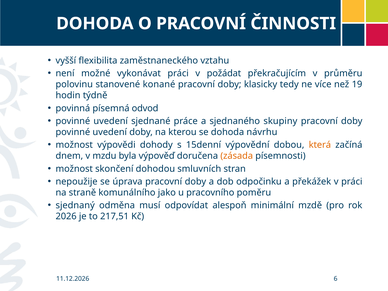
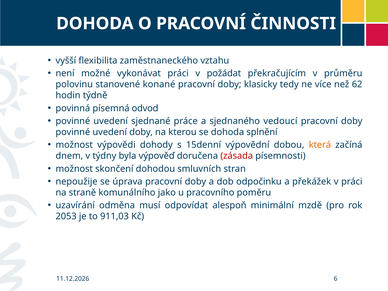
19: 19 -> 62
skupiny: skupiny -> vedoucí
návrhu: návrhu -> splnění
mzdu: mzdu -> týdny
zásada colour: orange -> red
sjednaný: sjednaný -> uzavírání
2026: 2026 -> 2053
217,51: 217,51 -> 911,03
